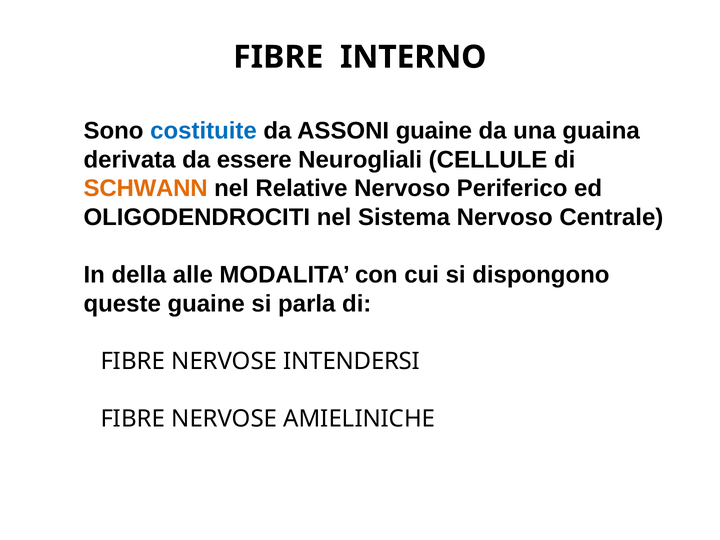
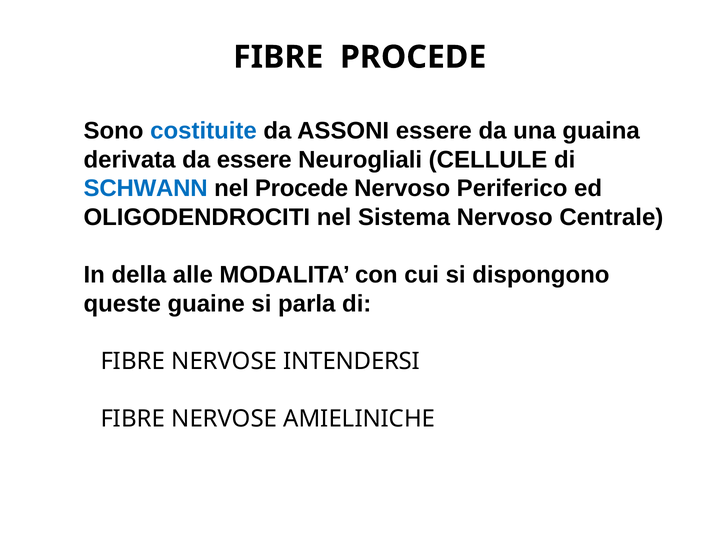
FIBRE INTERNO: INTERNO -> PROCEDE
ASSONI guaine: guaine -> essere
SCHWANN colour: orange -> blue
nel Relative: Relative -> Procede
